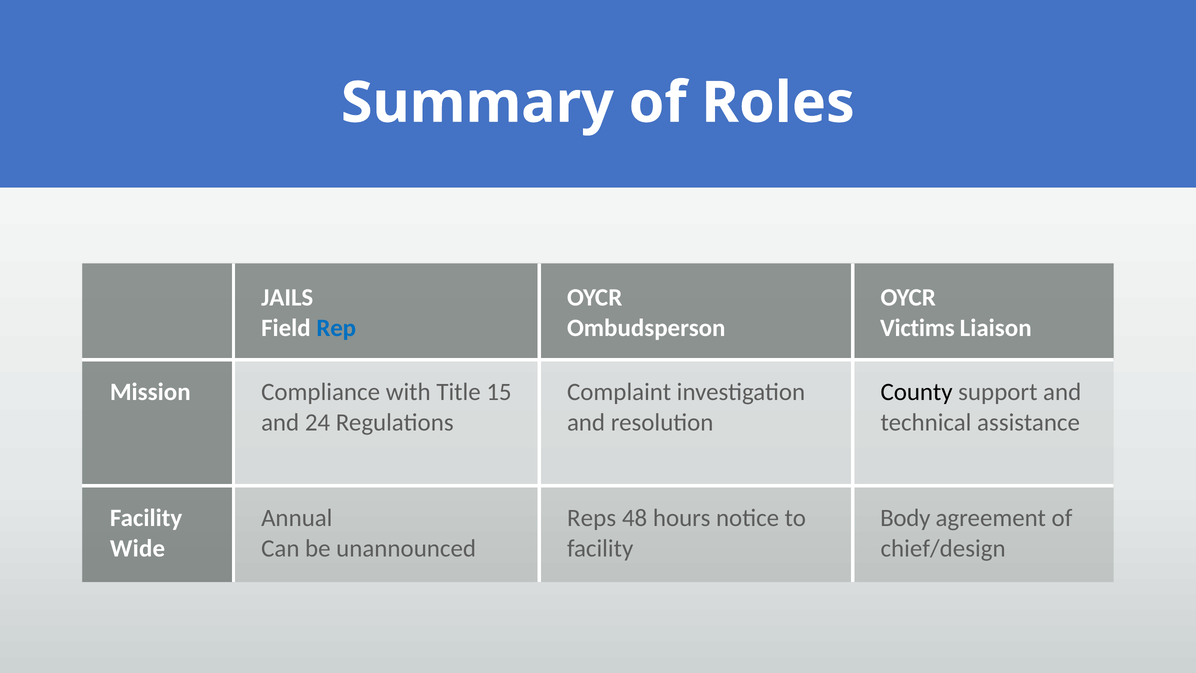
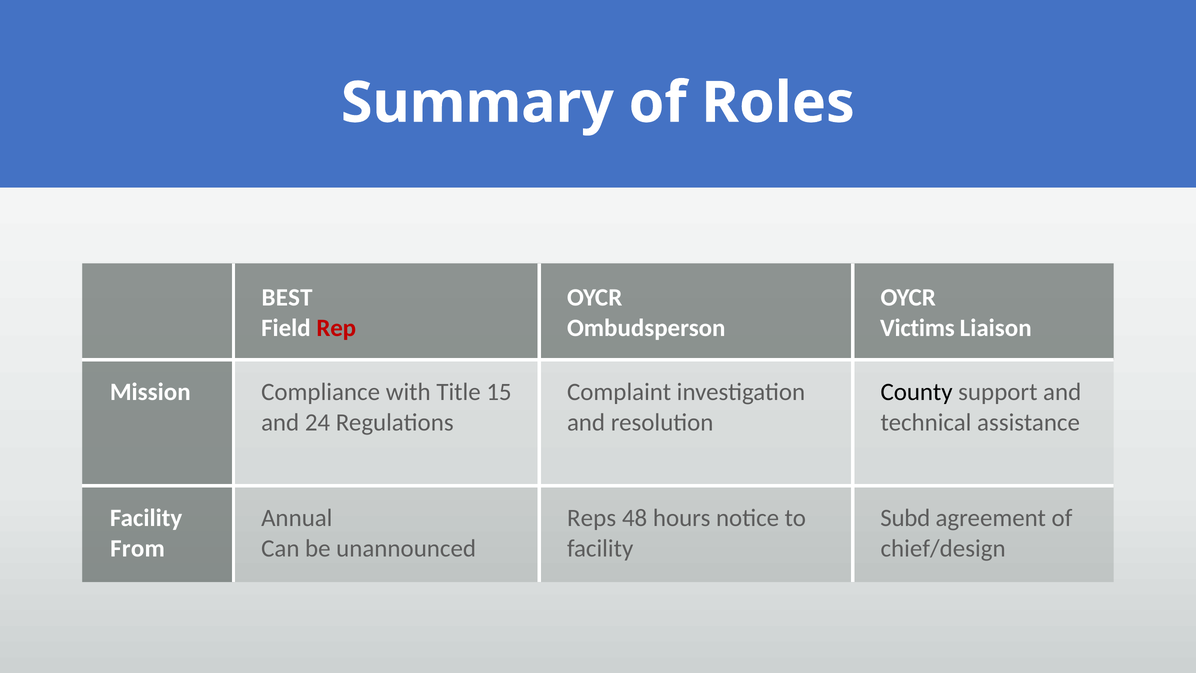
JAILS: JAILS -> BEST
Rep colour: blue -> red
Body: Body -> Subd
Wide: Wide -> From
